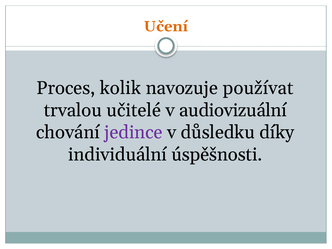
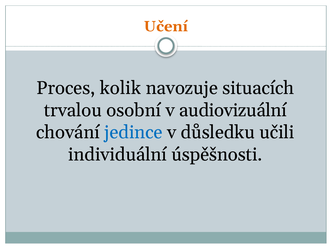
používat: používat -> situacích
učitelé: učitelé -> osobní
jedince colour: purple -> blue
díky: díky -> učili
